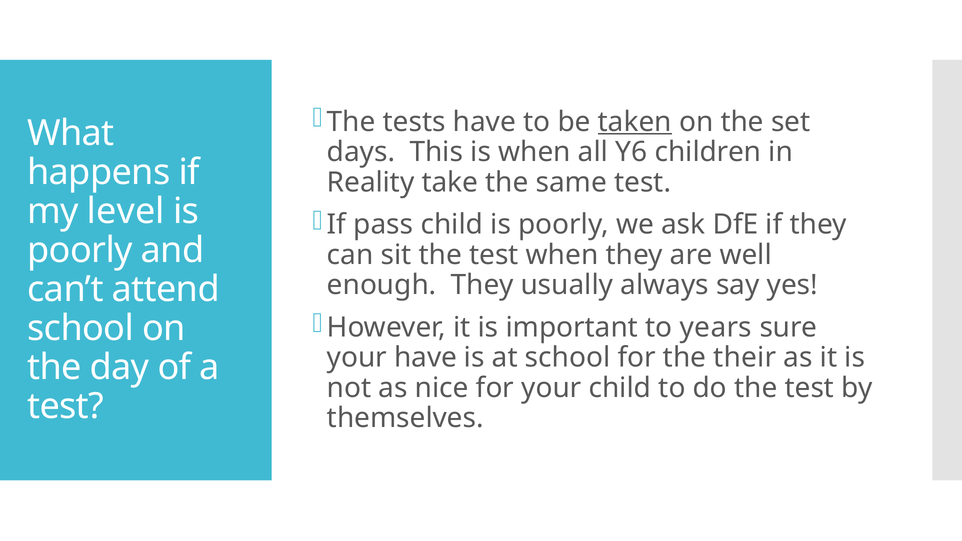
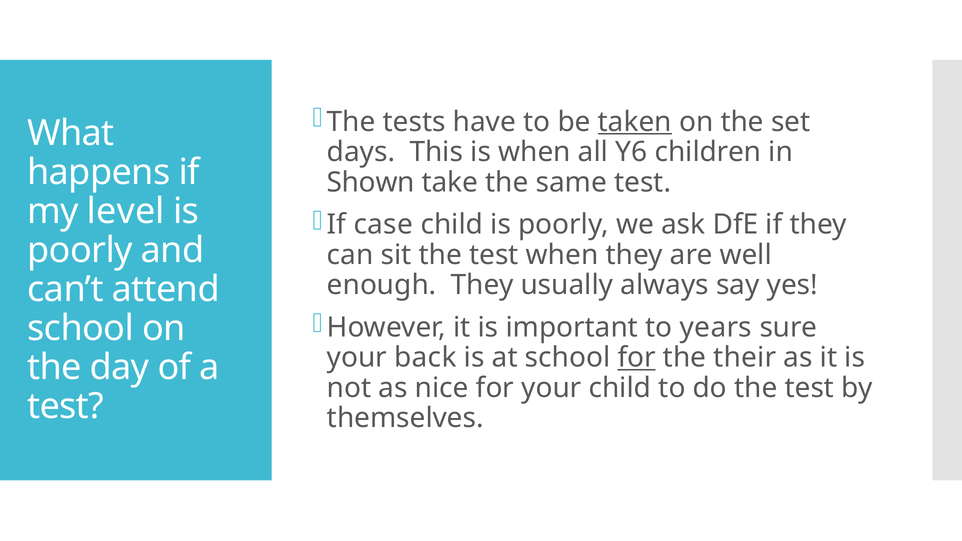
Reality: Reality -> Shown
pass: pass -> case
your have: have -> back
for at (637, 358) underline: none -> present
